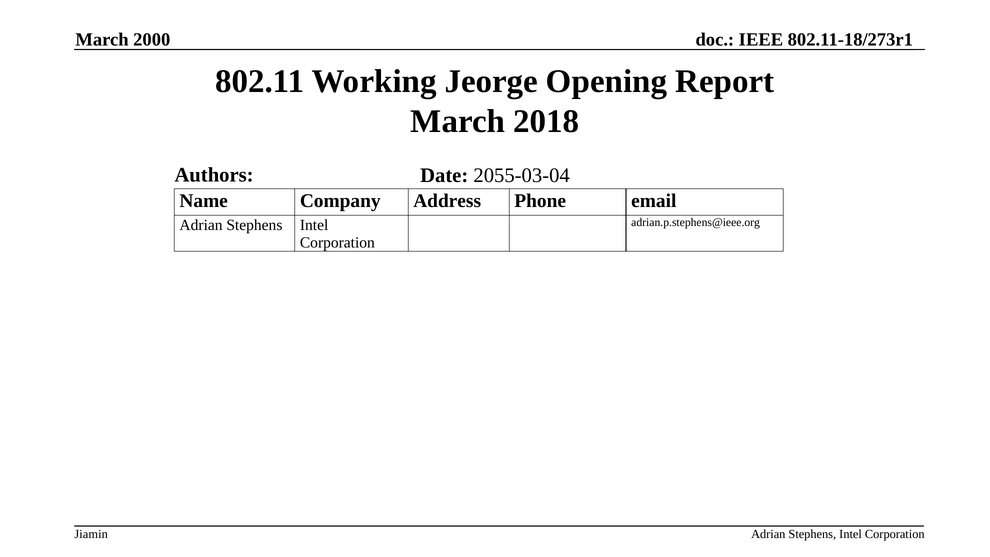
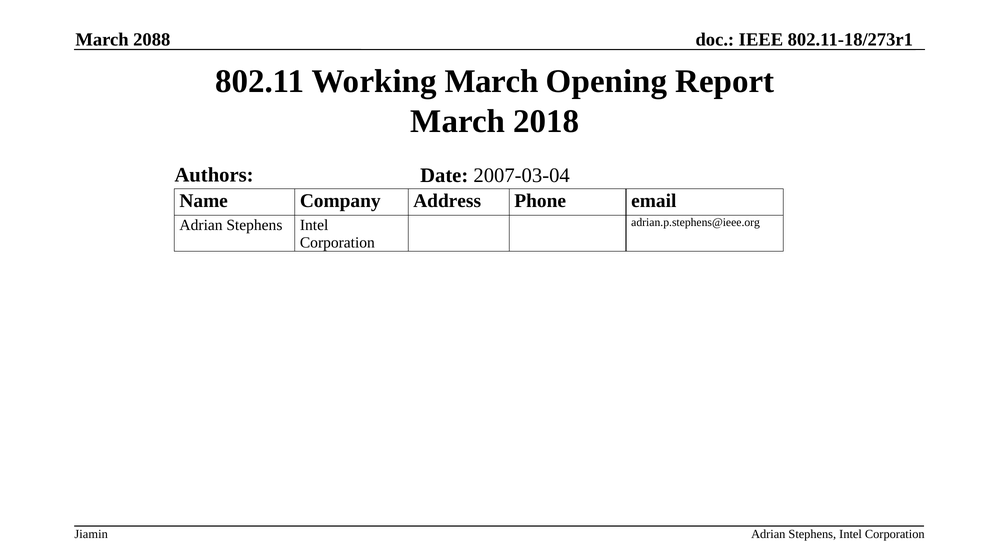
2000: 2000 -> 2088
Working Jeorge: Jeorge -> March
2055-03-04: 2055-03-04 -> 2007-03-04
